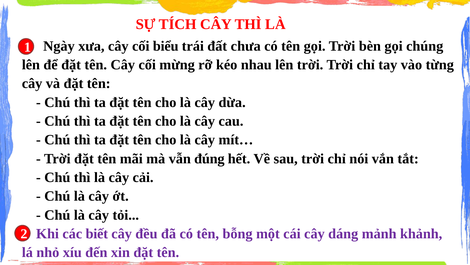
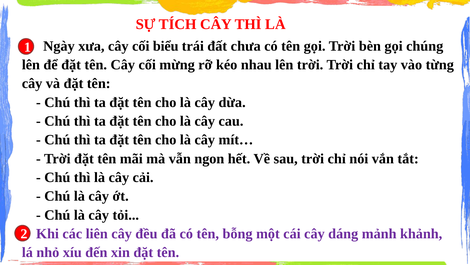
đúng: đúng -> ngon
biết: biết -> liên
